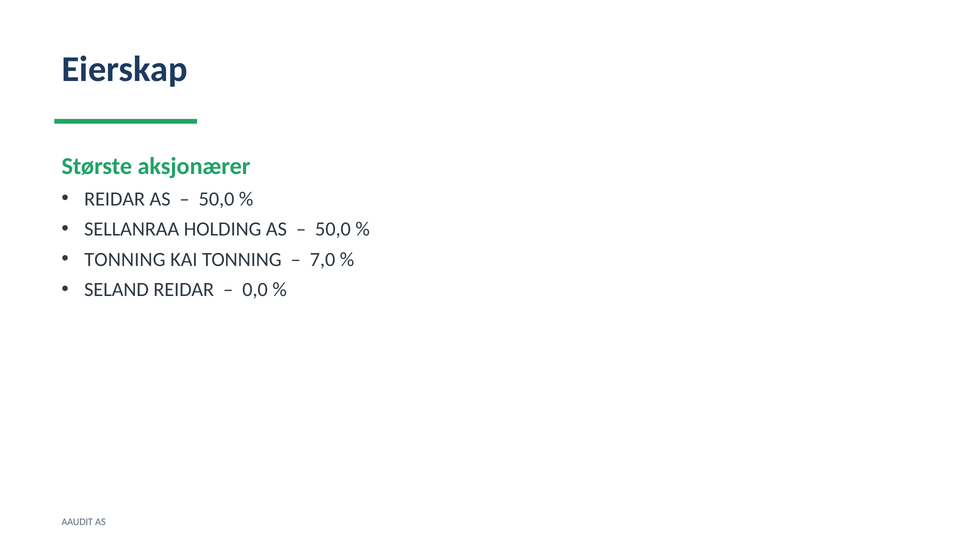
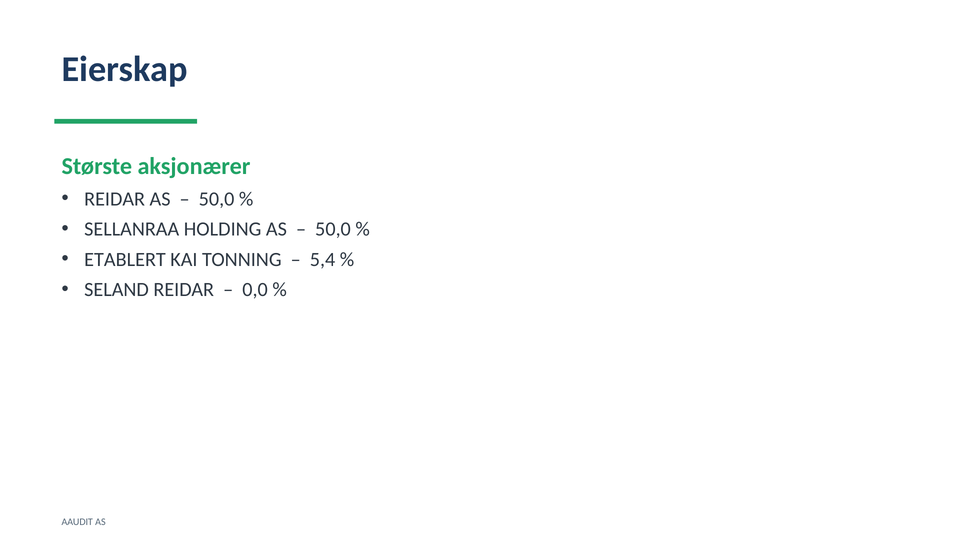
TONNING at (125, 259): TONNING -> ETABLERT
7,0: 7,0 -> 5,4
